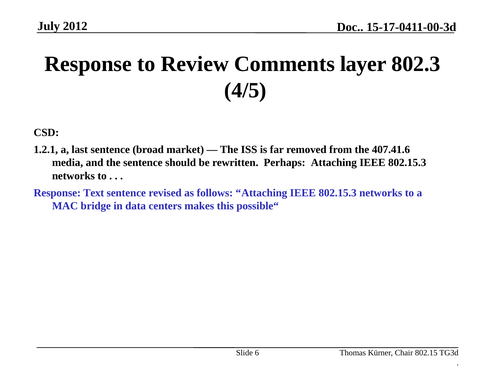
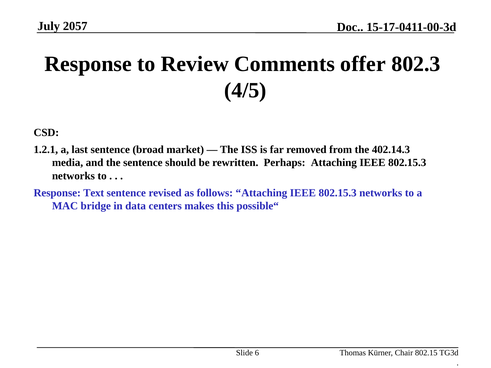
2012: 2012 -> 2057
layer: layer -> offer
407.41.6: 407.41.6 -> 402.14.3
